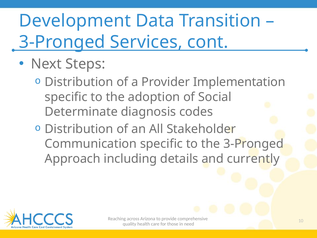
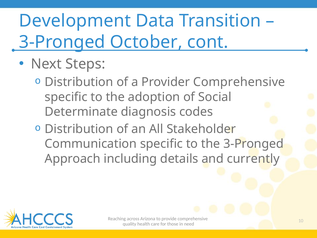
Services: Services -> October
Provider Implementation: Implementation -> Comprehensive
